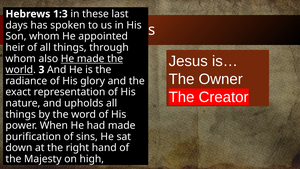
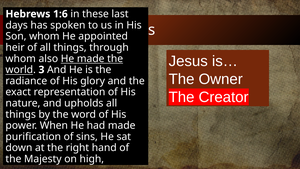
1:3: 1:3 -> 1:6
